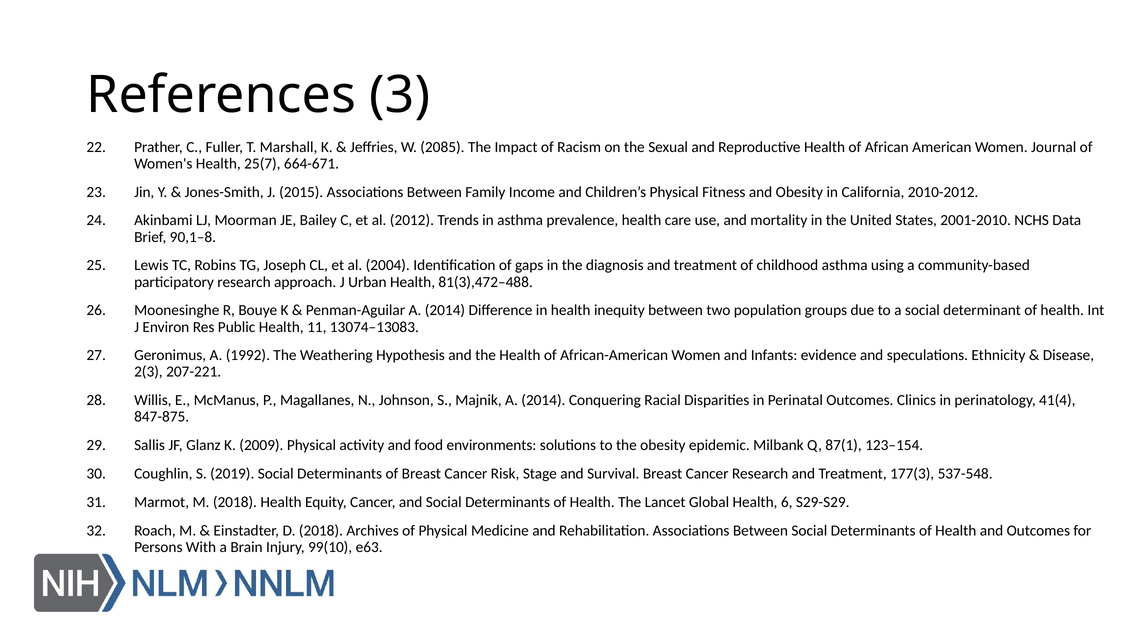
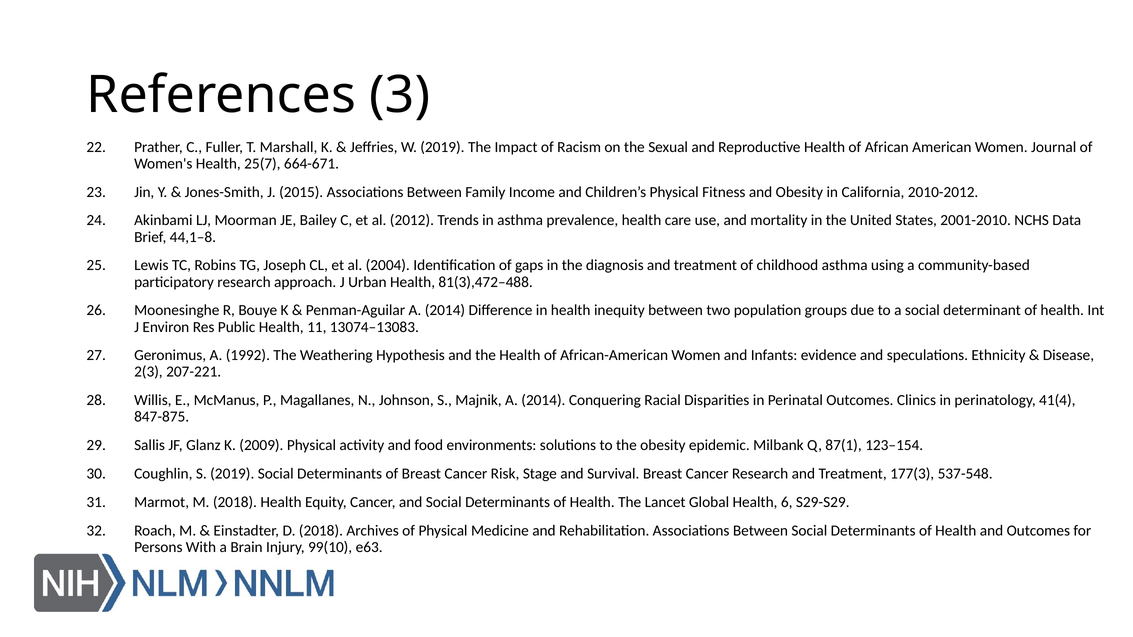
W 2085: 2085 -> 2019
90,1–8: 90,1–8 -> 44,1–8
